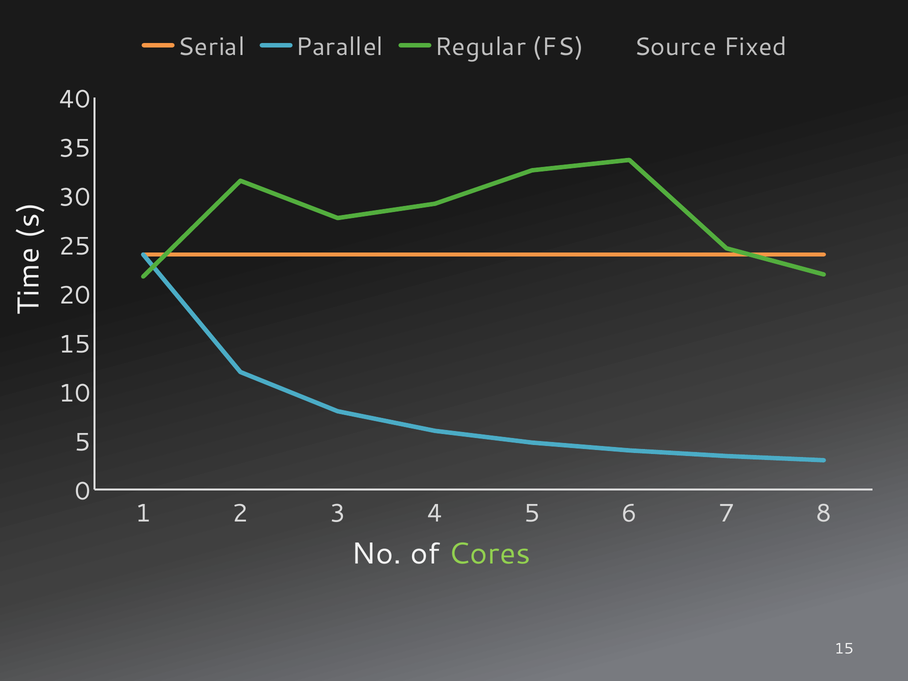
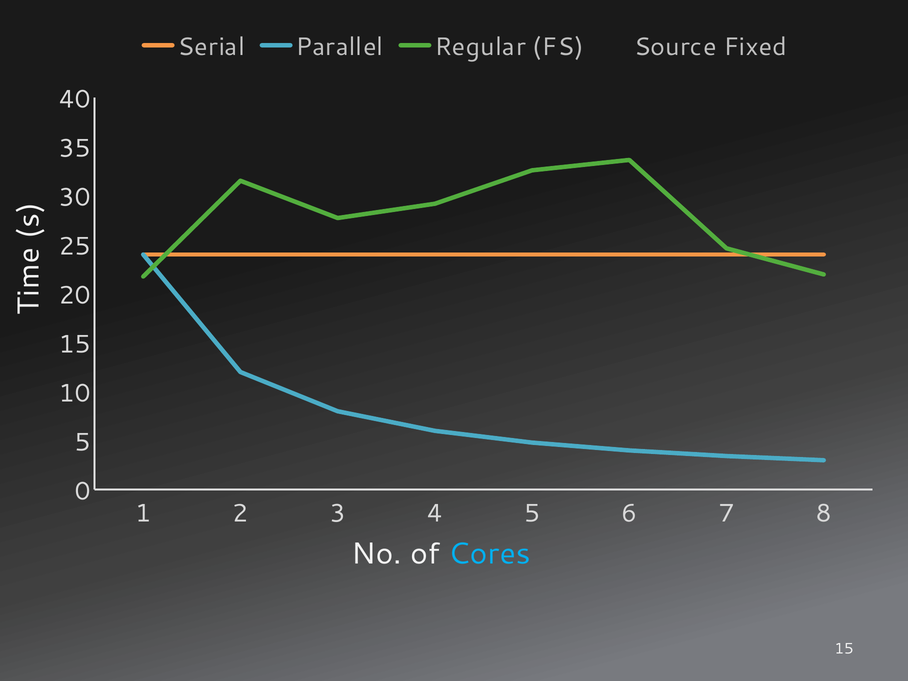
Cores colour: light green -> light blue
